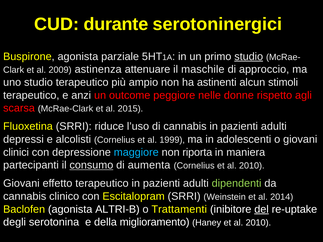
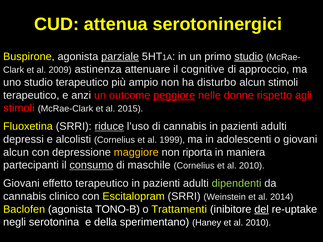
durante: durante -> attenua
parziale underline: none -> present
maschile: maschile -> cognitive
astinenti: astinenti -> disturbo
peggiore underline: none -> present
scarsa at (19, 108): scarsa -> stimoli
riduce underline: none -> present
clinici at (16, 152): clinici -> alcun
maggiore colour: light blue -> yellow
aumenta: aumenta -> maschile
ALTRI-B: ALTRI-B -> TONO-B
degli: degli -> negli
miglioramento: miglioramento -> sperimentano
